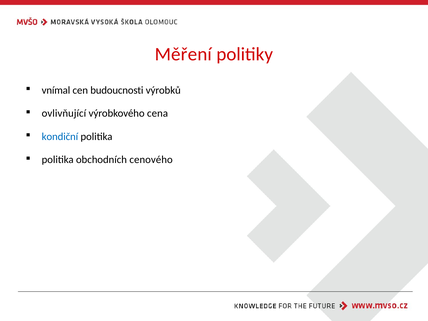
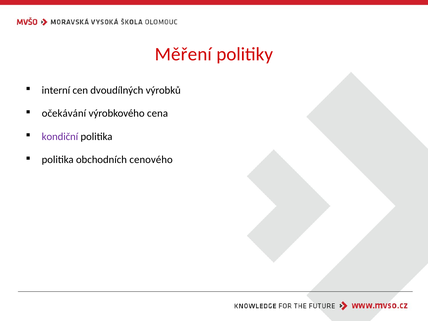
vnímal: vnímal -> interní
budoucnosti: budoucnosti -> dvoudílných
ovlivňující: ovlivňující -> očekávání
kondiční colour: blue -> purple
